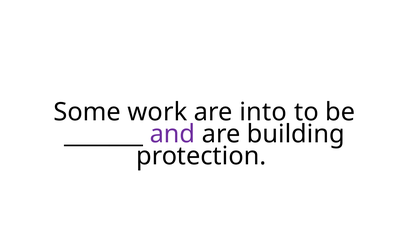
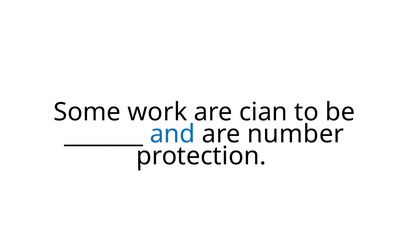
into: into -> cian
and colour: purple -> blue
building: building -> number
